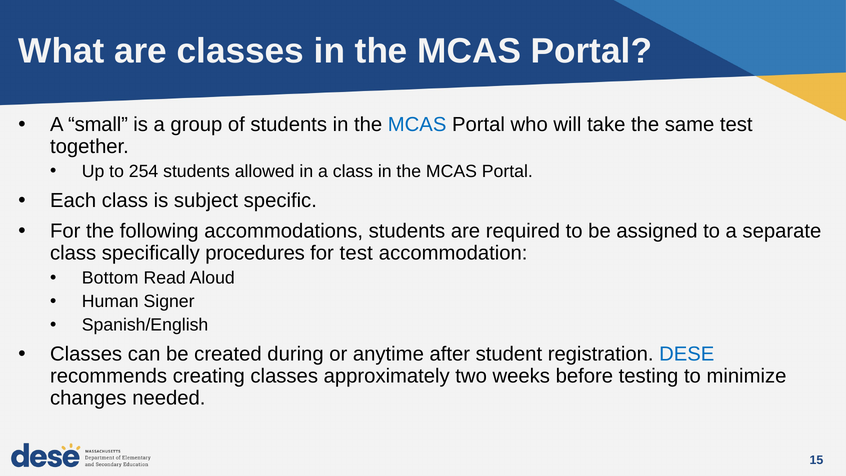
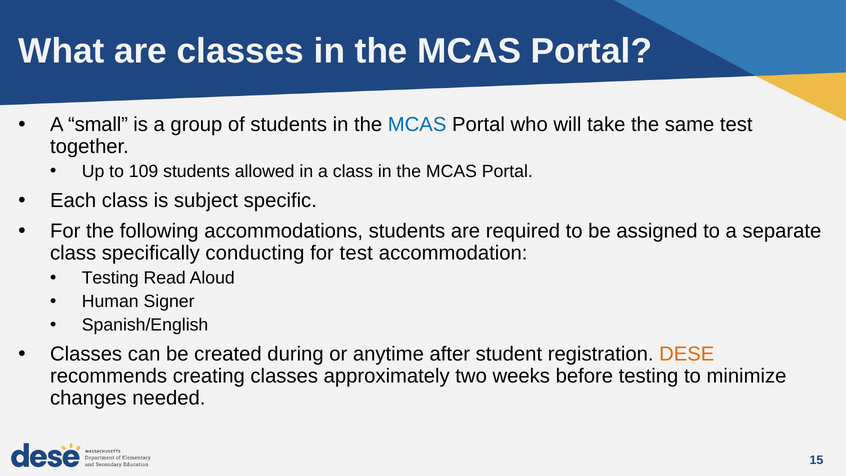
254: 254 -> 109
procedures: procedures -> conducting
Bottom at (110, 278): Bottom -> Testing
DESE colour: blue -> orange
